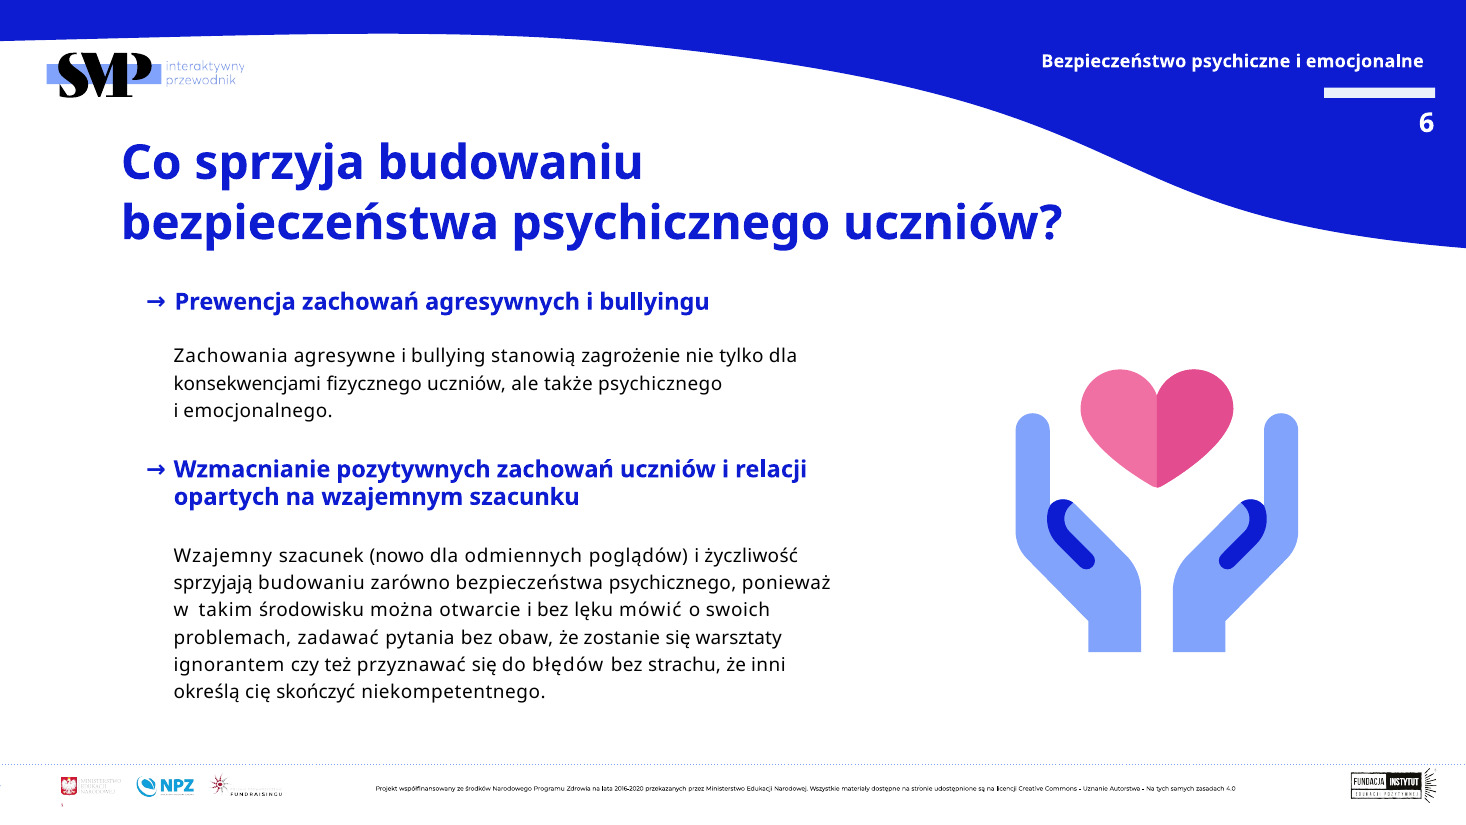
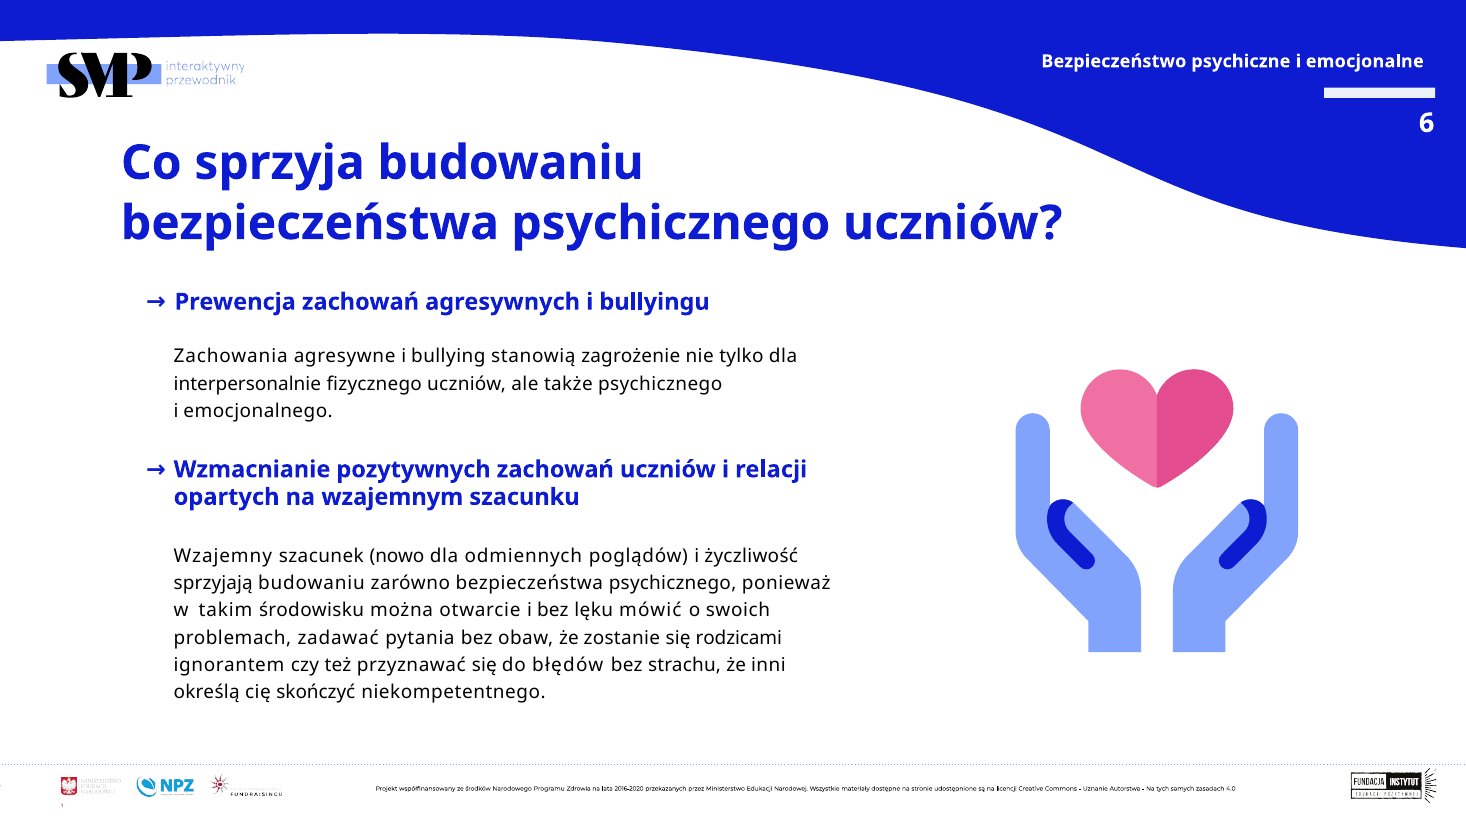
konsekwencjami: konsekwencjami -> interpersonalnie
warsztaty: warsztaty -> rodzicami
